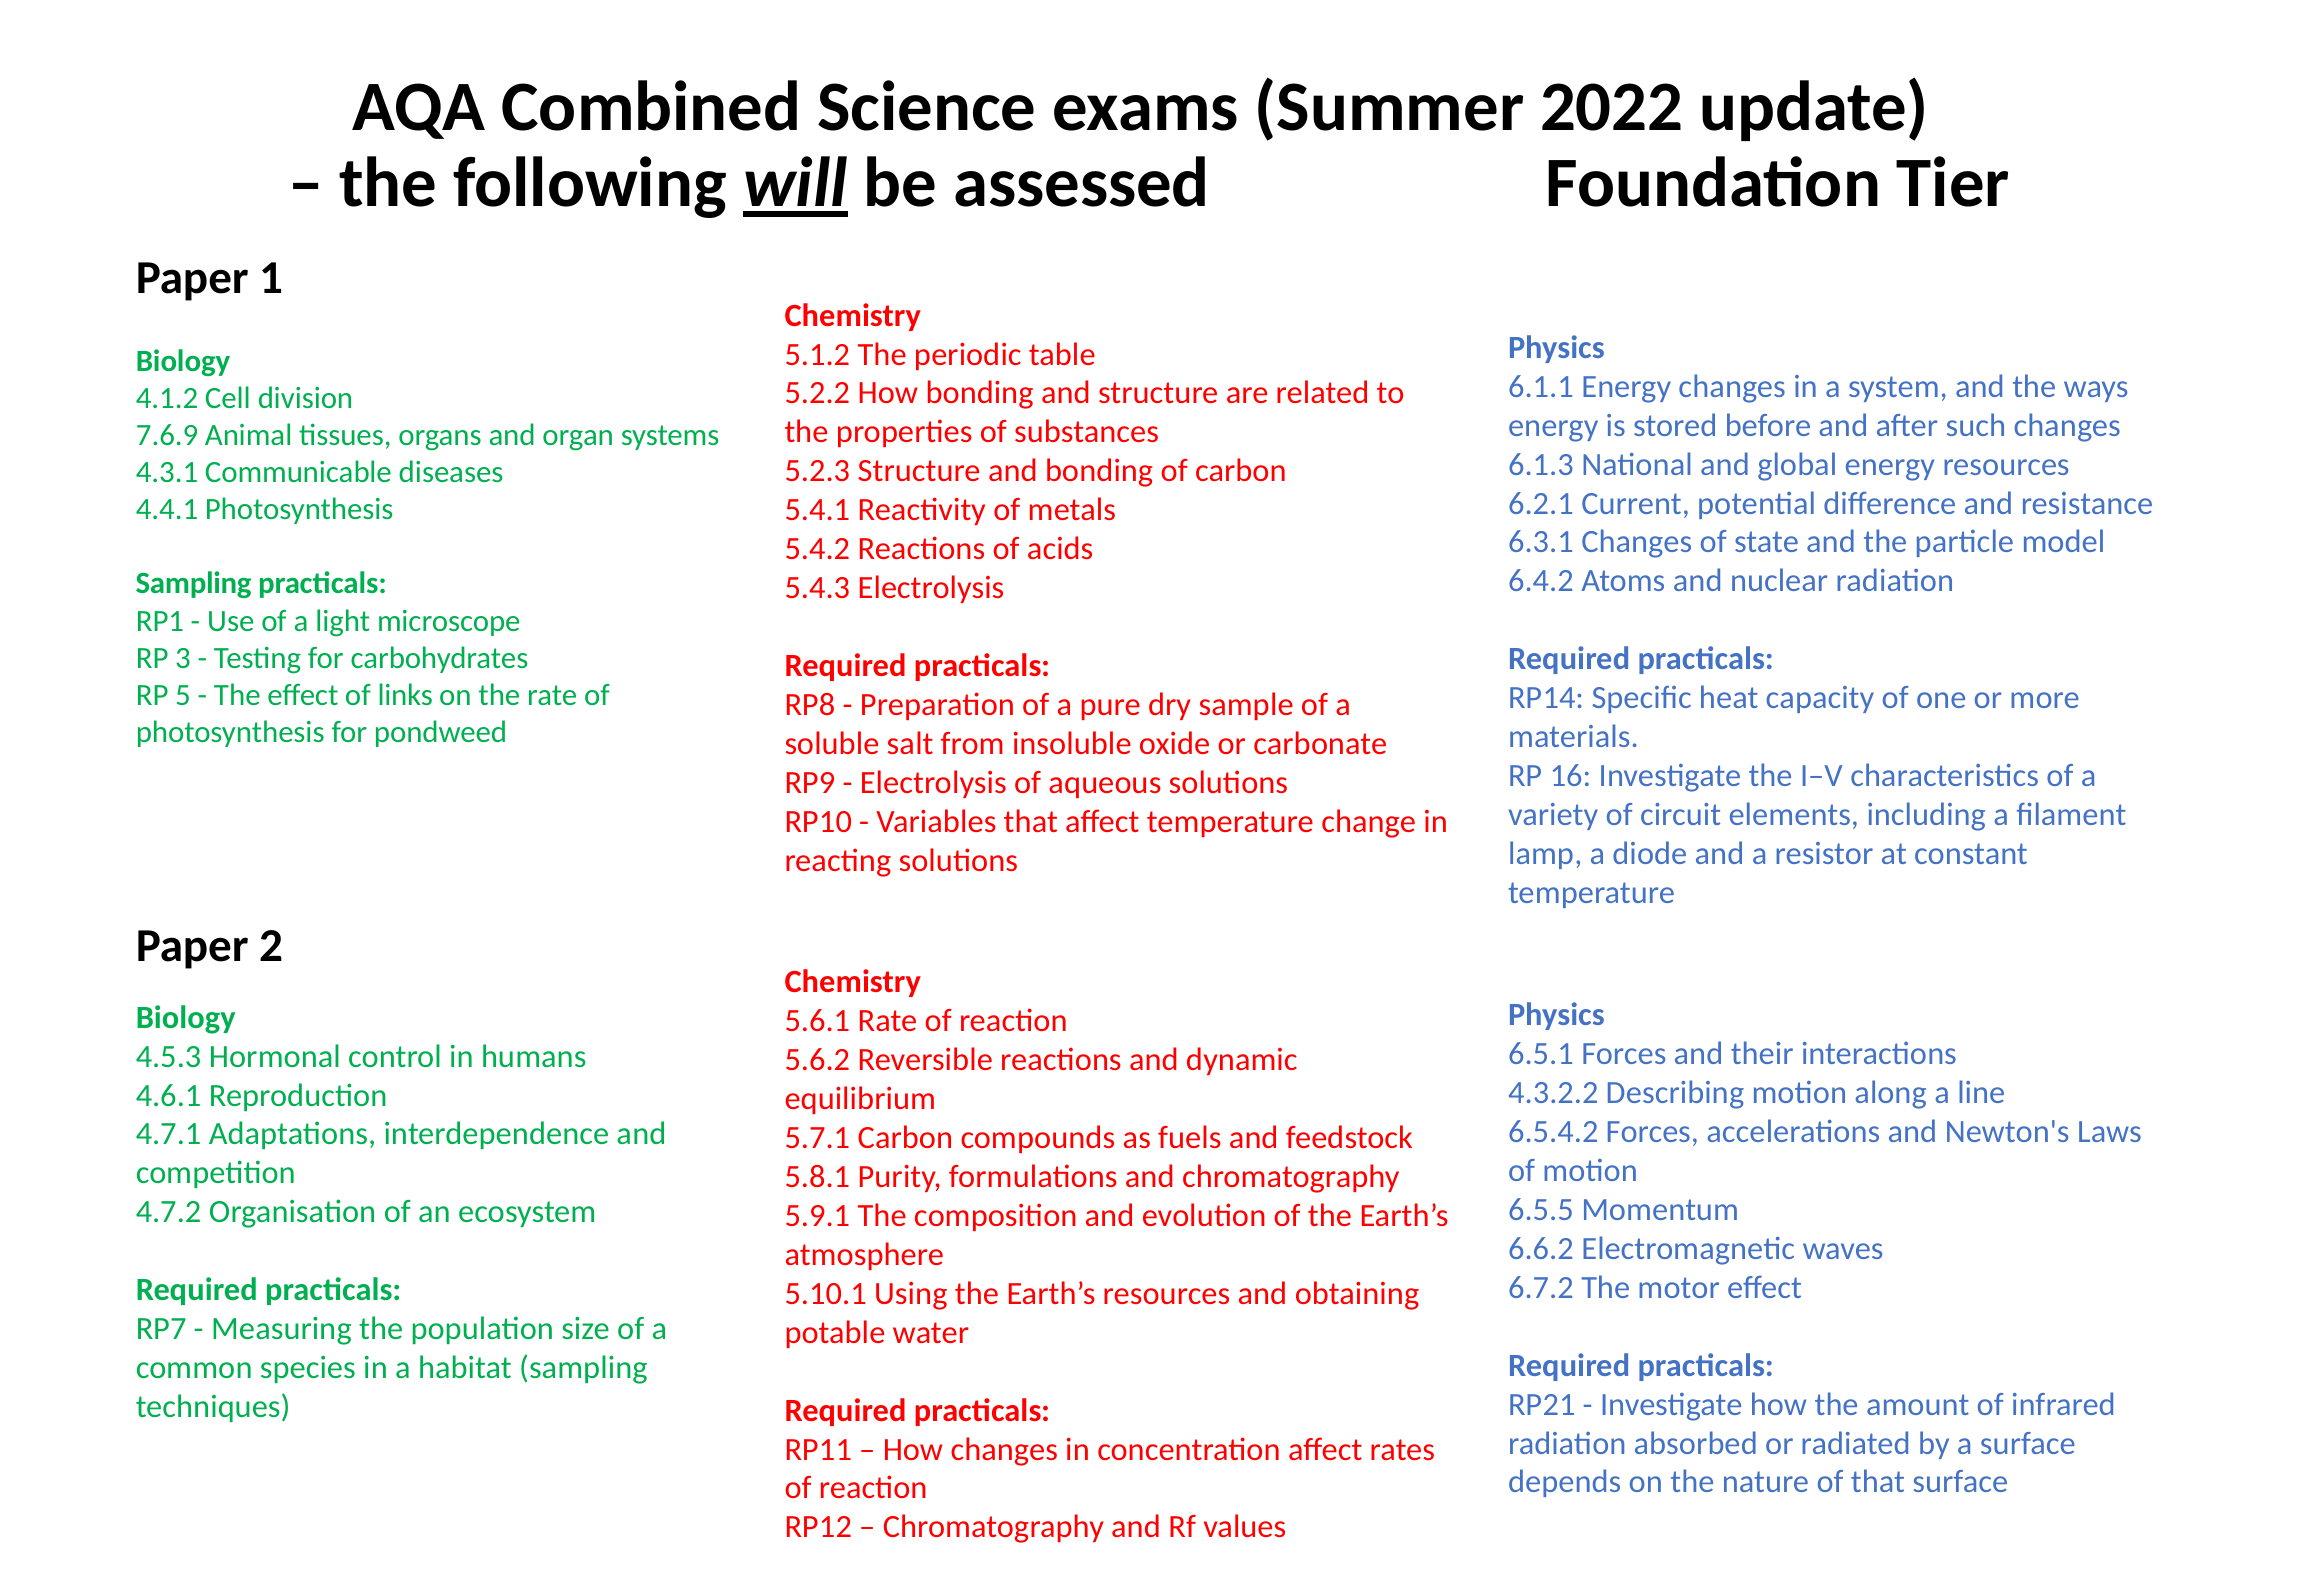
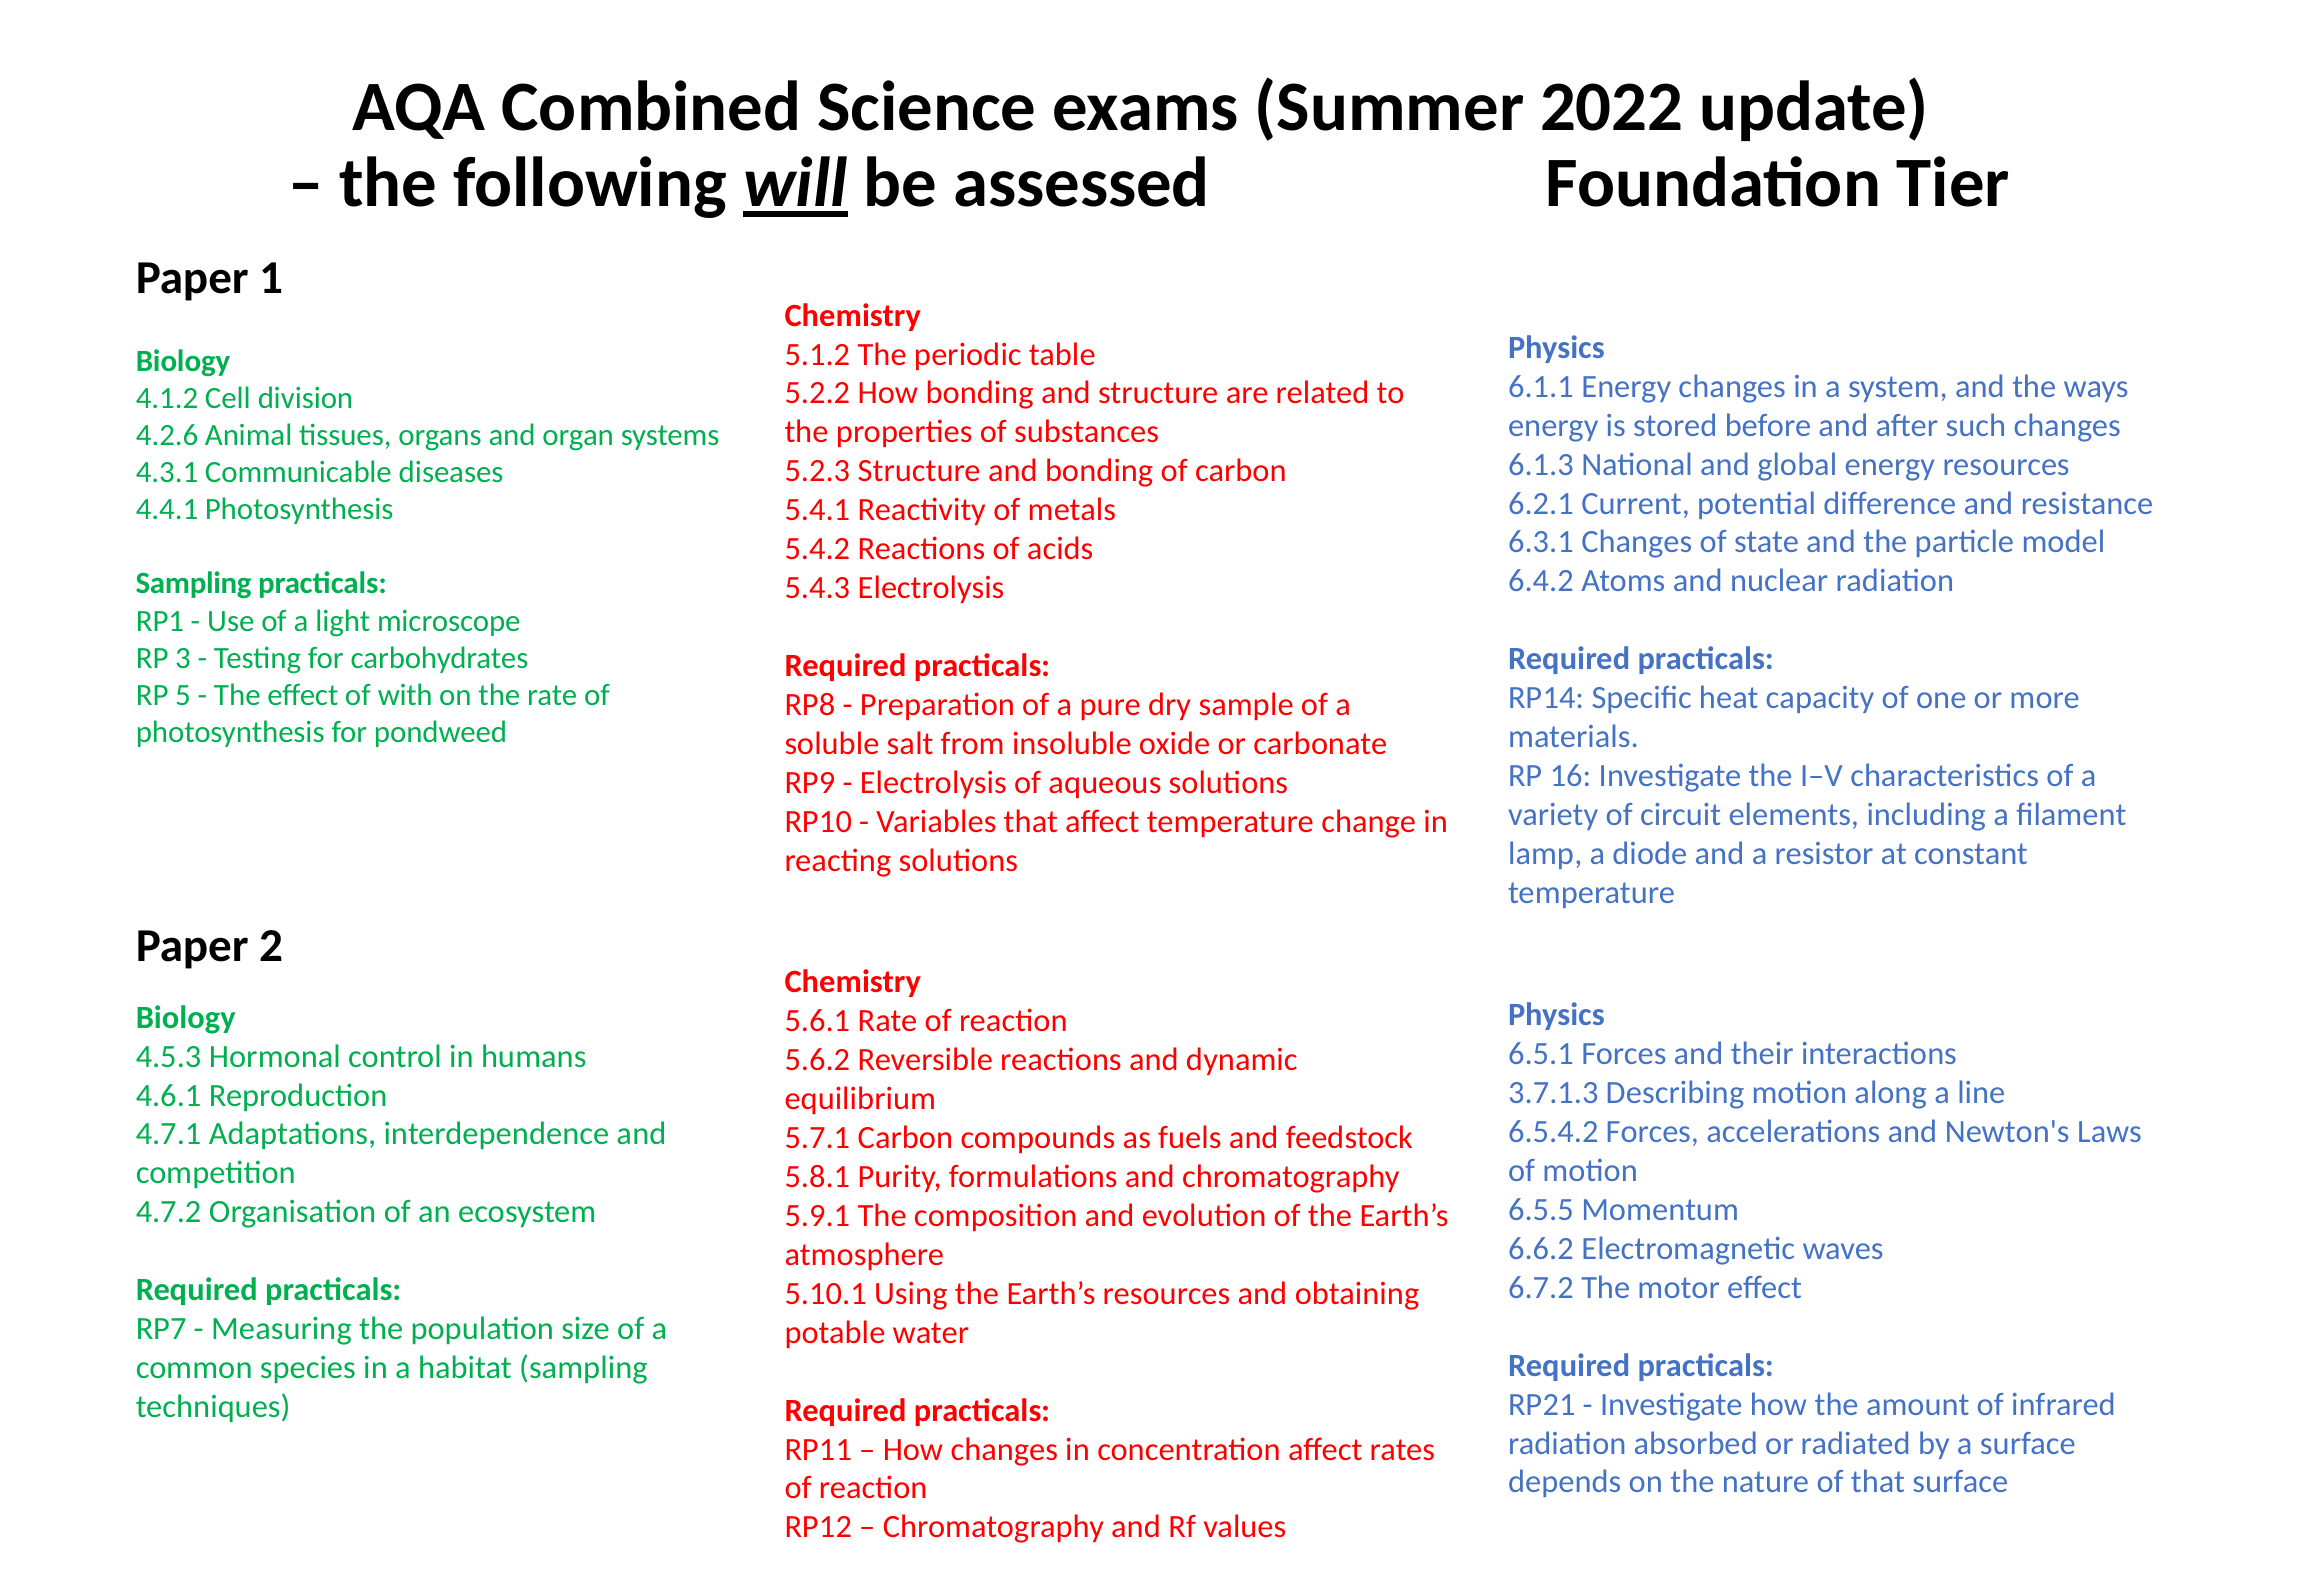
7.6.9: 7.6.9 -> 4.2.6
links: links -> with
4.3.2.2: 4.3.2.2 -> 3.7.1.3
